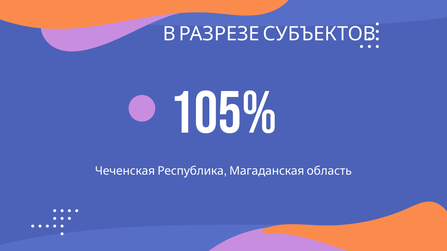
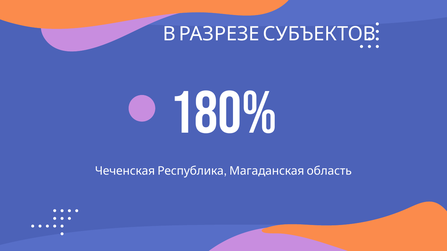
105%: 105% -> 180%
